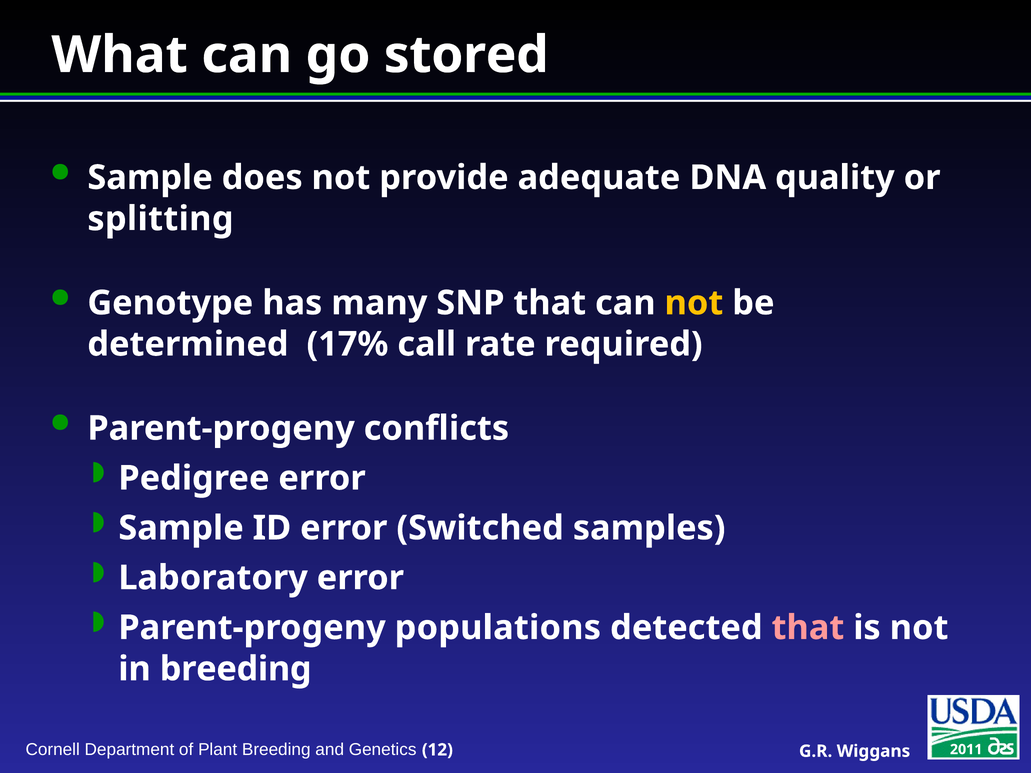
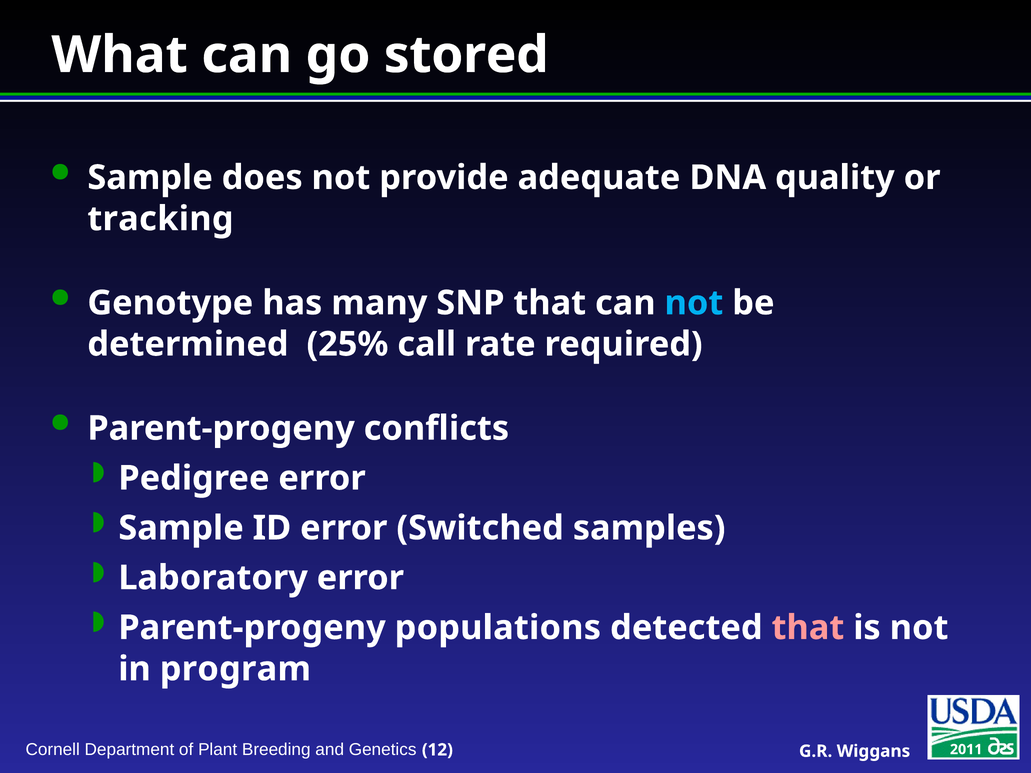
splitting: splitting -> tracking
not at (694, 303) colour: yellow -> light blue
17%: 17% -> 25%
in breeding: breeding -> program
